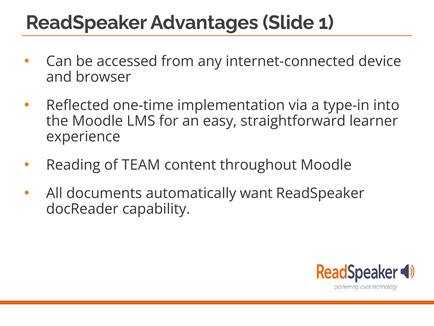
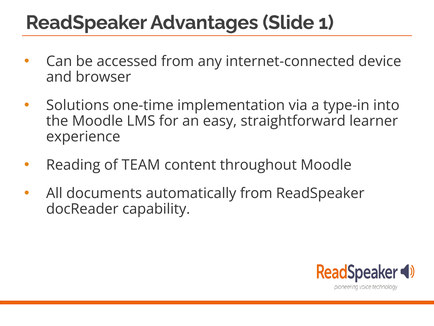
Reflected: Reflected -> Solutions
automatically want: want -> from
